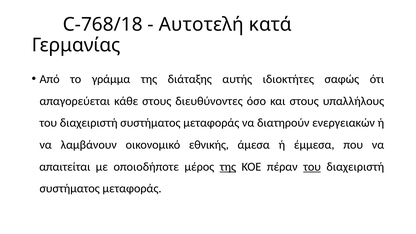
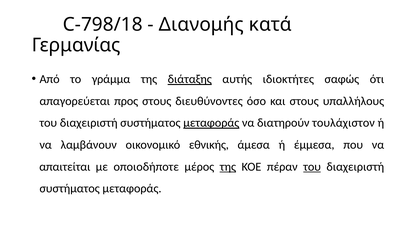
C-768/18: C-768/18 -> C-798/18
Αυτοτελή: Αυτοτελή -> Διανομής
διάταξης underline: none -> present
κάθε: κάθε -> προς
μεταφοράς at (211, 123) underline: none -> present
ενεργειακών: ενεργειακών -> τουλάχιστον
